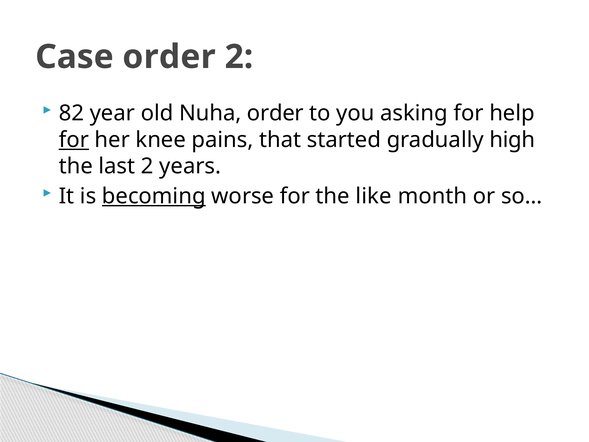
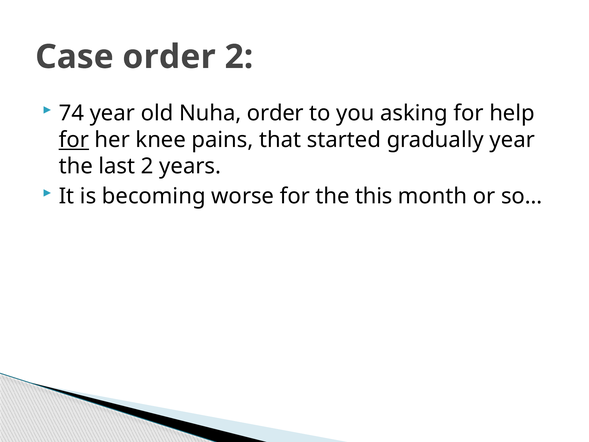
82: 82 -> 74
gradually high: high -> year
becoming underline: present -> none
like: like -> this
